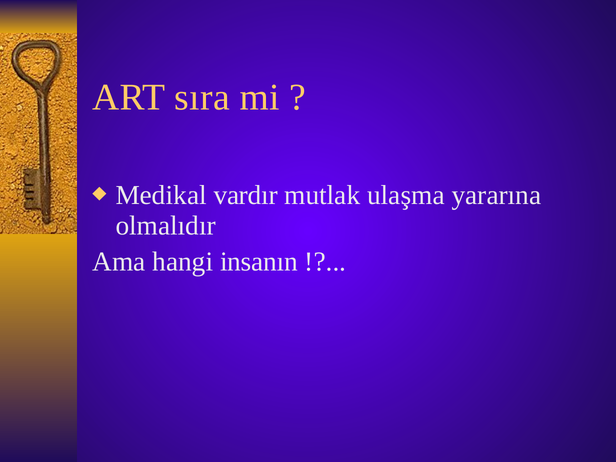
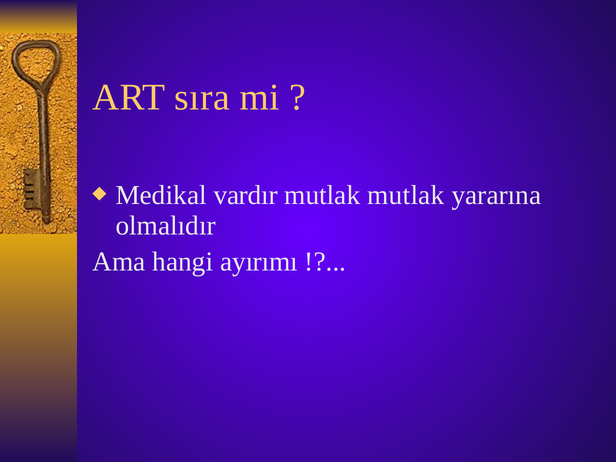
mutlak ulaşma: ulaşma -> mutlak
insanın: insanın -> ayırımı
